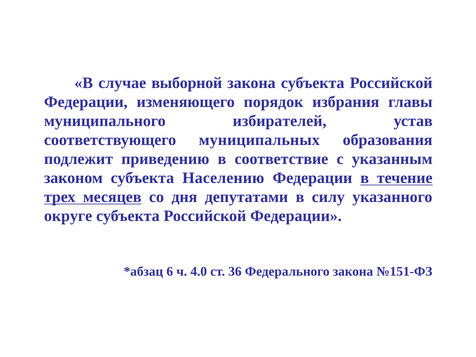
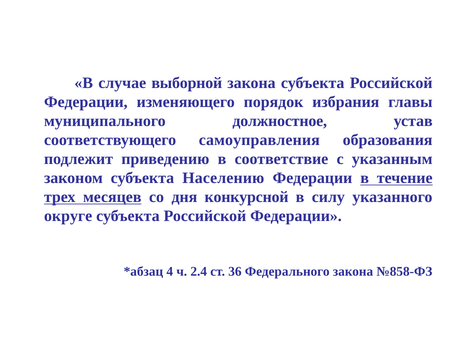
избирателей: избирателей -> должностное
муниципальных: муниципальных -> самоуправления
депутатами: депутатами -> конкурсной
6: 6 -> 4
4.0: 4.0 -> 2.4
№151-ФЗ: №151-ФЗ -> №858-ФЗ
